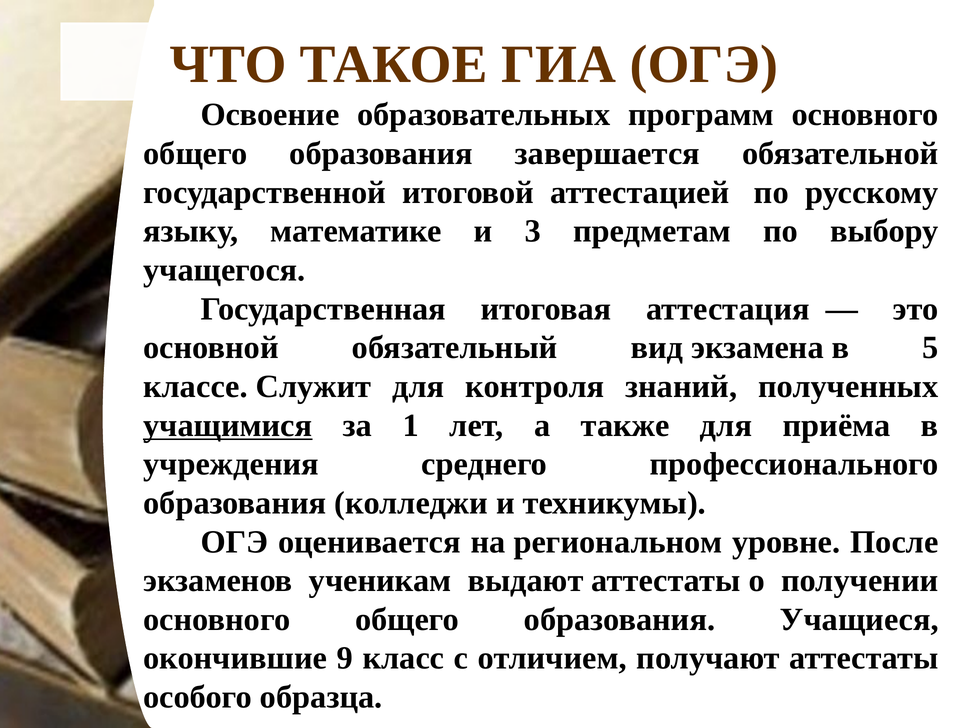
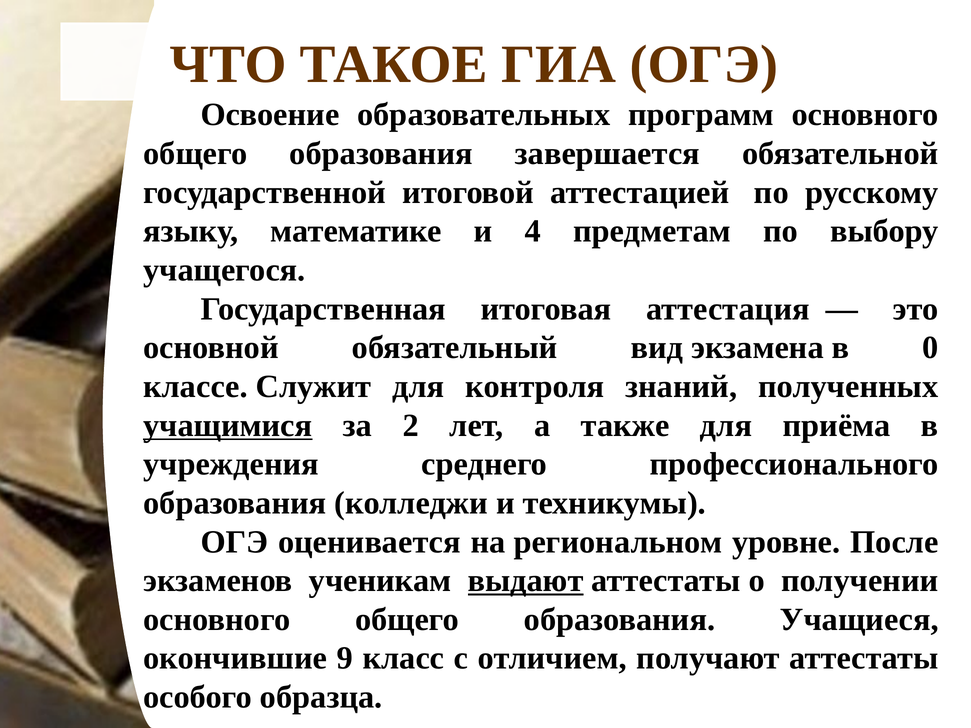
3: 3 -> 4
5: 5 -> 0
1: 1 -> 2
выдают underline: none -> present
